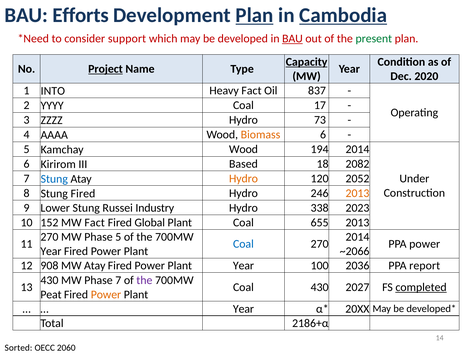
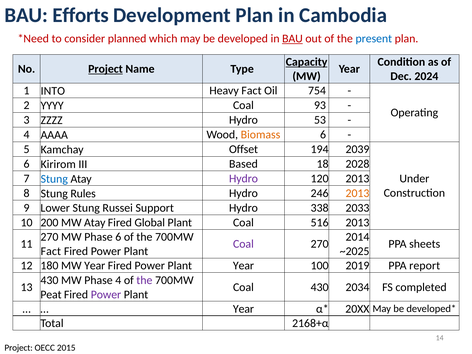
Plan at (254, 15) underline: present -> none
Cambodia underline: present -> none
support: support -> planned
present colour: green -> blue
2020: 2020 -> 2024
837: 837 -> 754
17: 17 -> 93
73: 73 -> 53
Kamchay Wood: Wood -> Offset
194 2014: 2014 -> 2039
2082: 2082 -> 2028
Hydro at (243, 179) colour: orange -> purple
120 2052: 2052 -> 2013
Stung Fired: Fired -> Rules
Industry: Industry -> Support
2023: 2023 -> 2033
152: 152 -> 200
MW Fact: Fact -> Atay
655: 655 -> 516
Phase 5: 5 -> 6
Coal at (243, 244) colour: blue -> purple
PPA power: power -> sheets
Year at (51, 251): Year -> Fact
~2066: ~2066 -> ~2025
908: 908 -> 180
Atay at (95, 266): Atay -> Year
2036: 2036 -> 2019
Phase 7: 7 -> 4
2027: 2027 -> 2034
completed underline: present -> none
Power at (106, 295) colour: orange -> purple
2186+α: 2186+α -> 2168+α
Sorted at (19, 348): Sorted -> Project
2060: 2060 -> 2015
